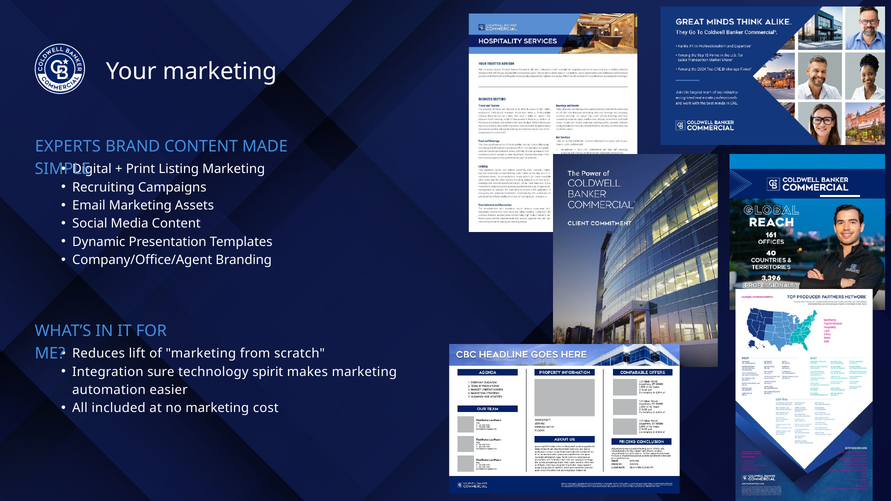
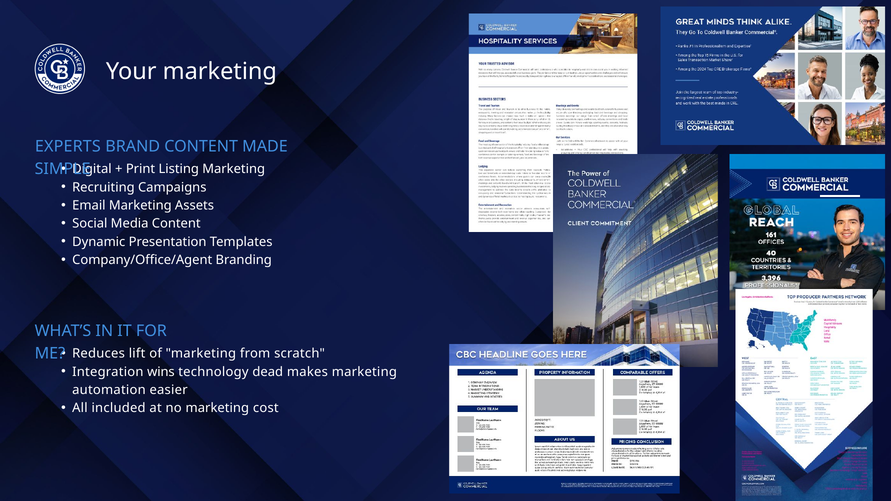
sure: sure -> wins
spirit: spirit -> dead
